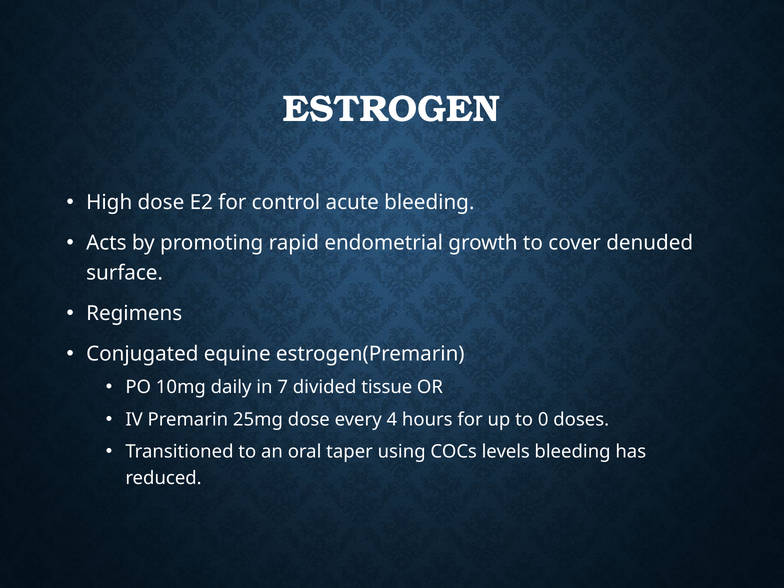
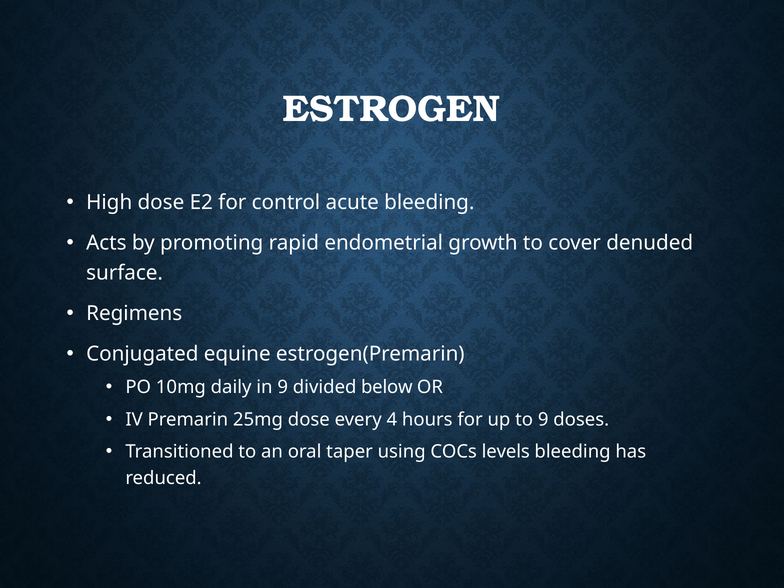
in 7: 7 -> 9
tissue: tissue -> below
to 0: 0 -> 9
